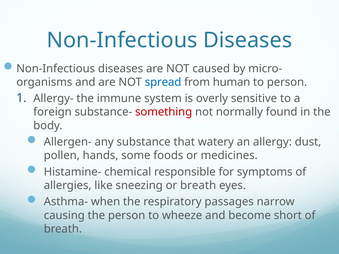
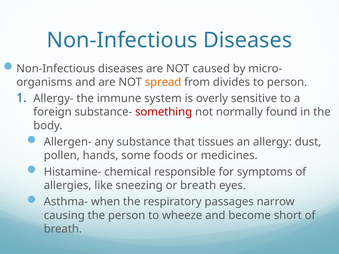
spread colour: blue -> orange
human: human -> divides
watery: watery -> tissues
